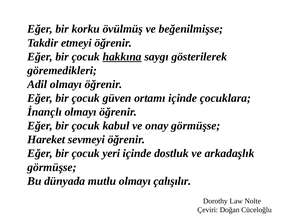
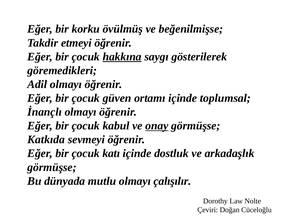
çocuklara: çocuklara -> toplumsal
onay underline: none -> present
Hareket: Hareket -> Katkıda
yeri: yeri -> katı
